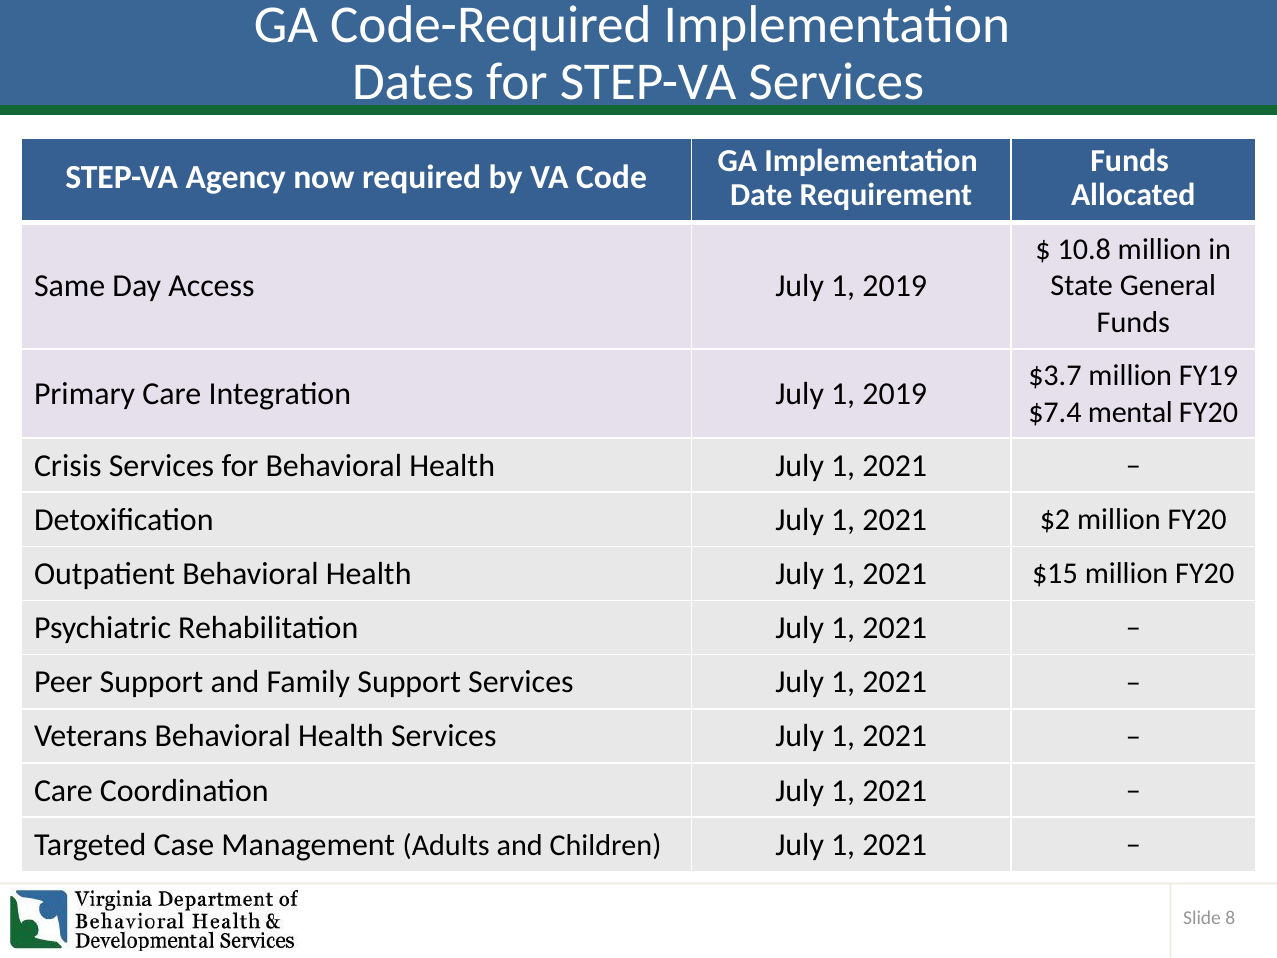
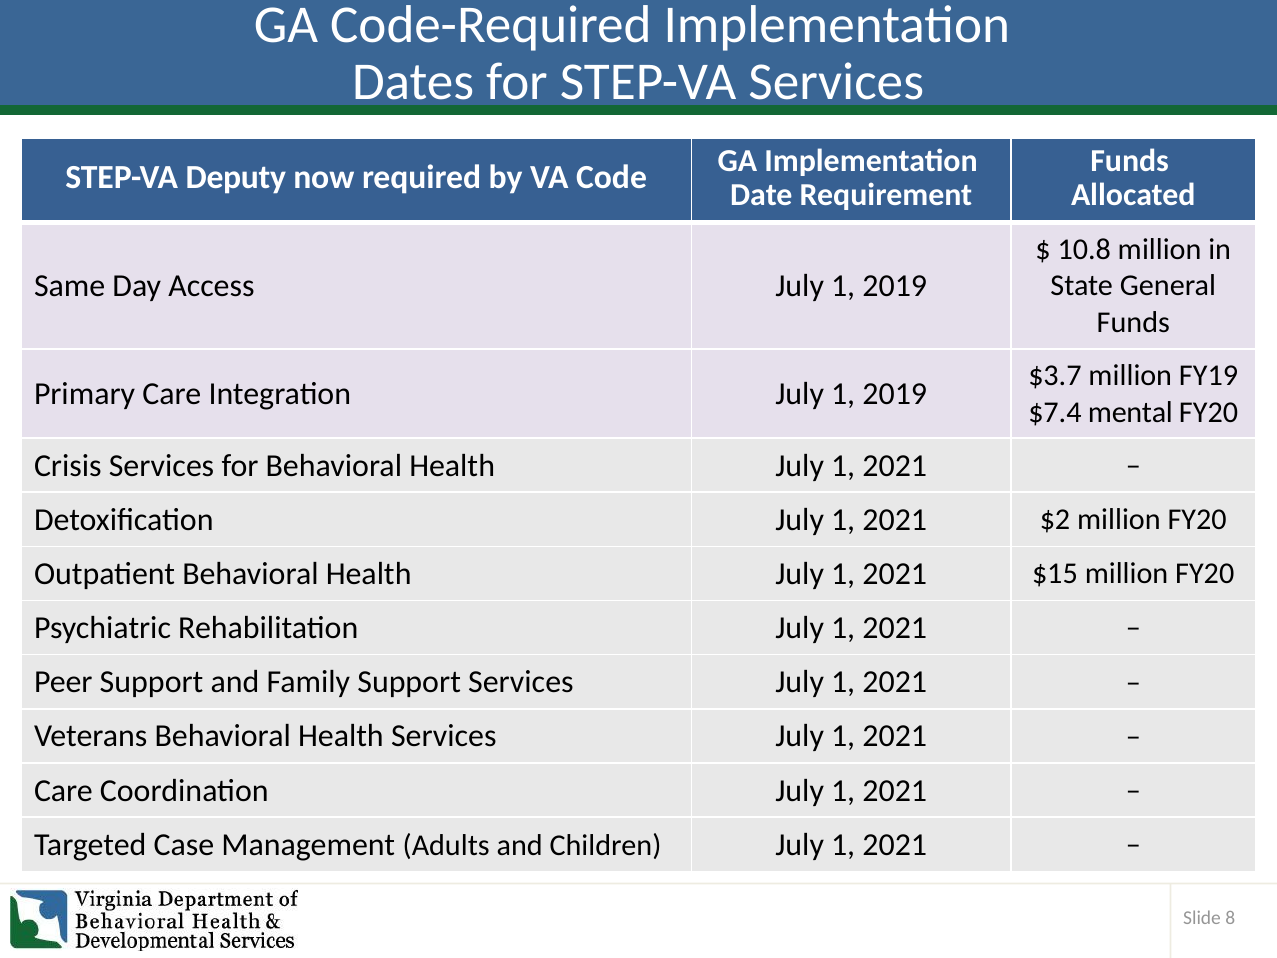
Agency: Agency -> Deputy
